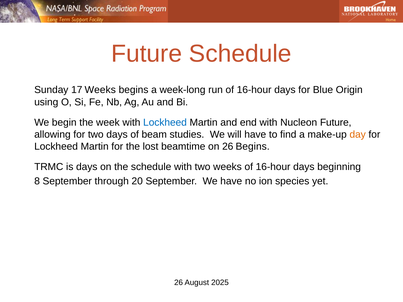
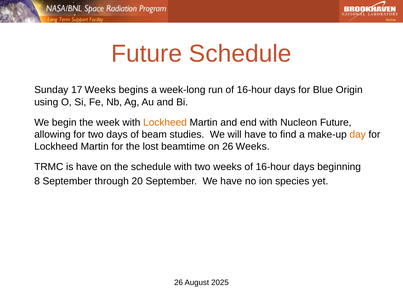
Lockheed at (165, 123) colour: blue -> orange
26 Begins: Begins -> Weeks
is days: days -> have
